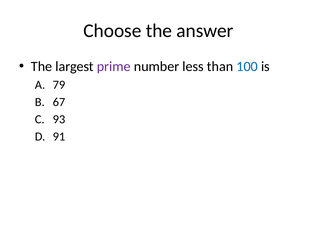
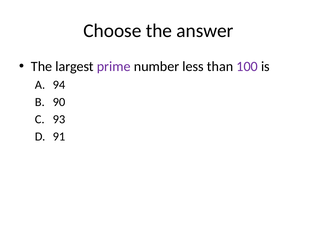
100 colour: blue -> purple
79: 79 -> 94
67: 67 -> 90
